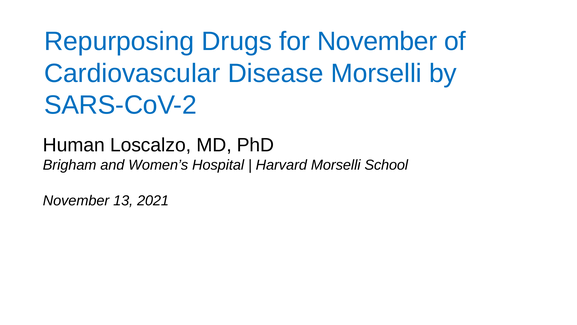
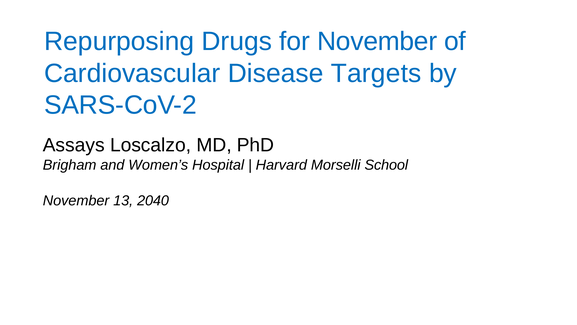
Disease Morselli: Morselli -> Targets
Human: Human -> Assays
2021: 2021 -> 2040
